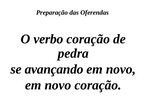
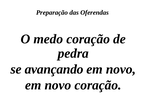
verbo: verbo -> medo
